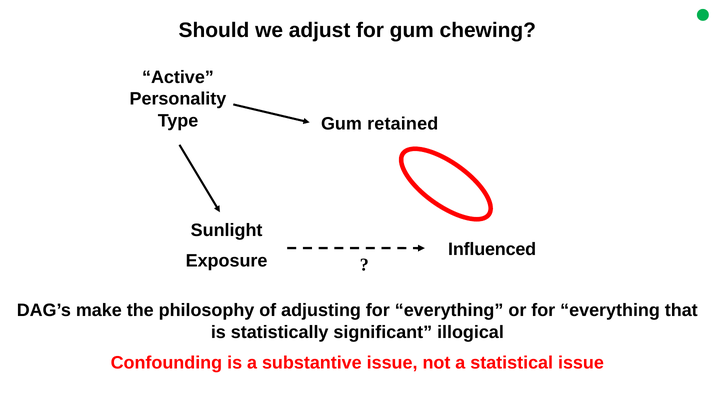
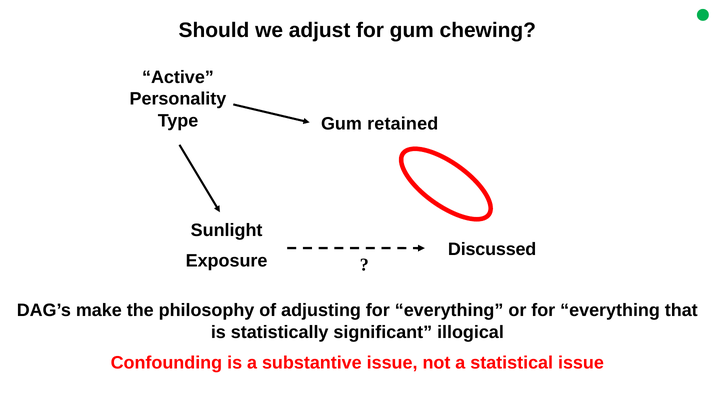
Influenced: Influenced -> Discussed
